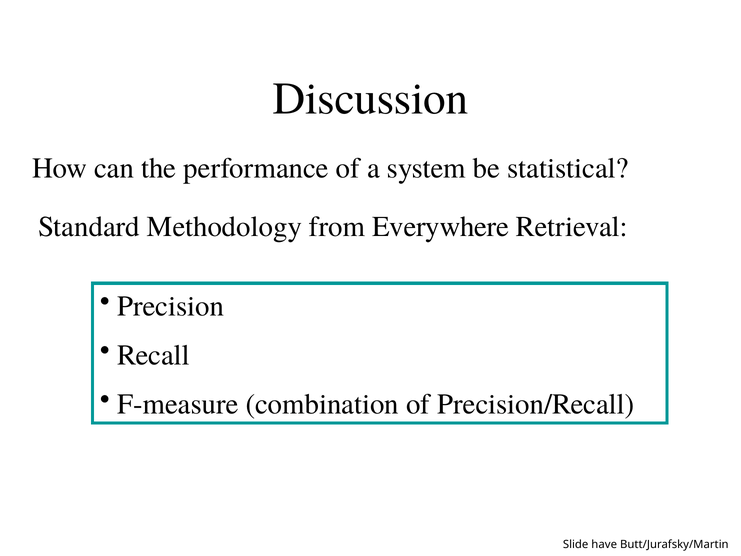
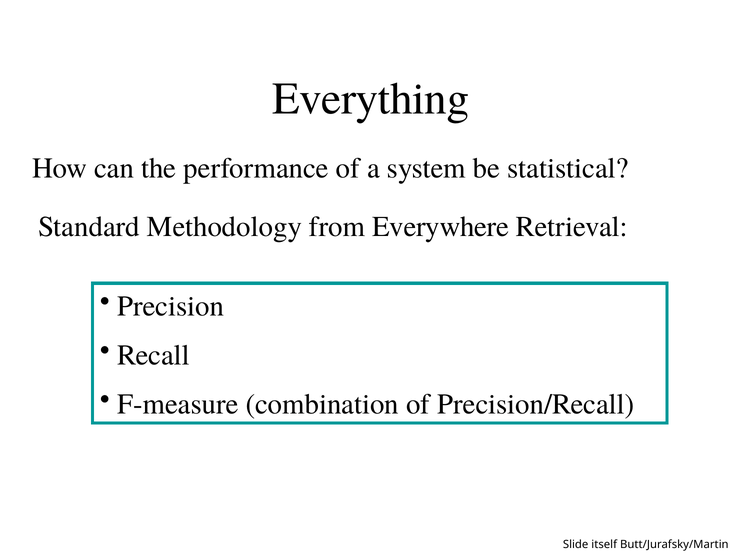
Discussion: Discussion -> Everything
have: have -> itself
